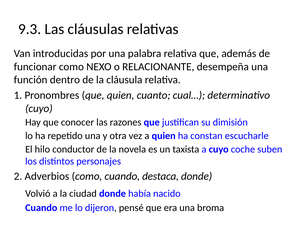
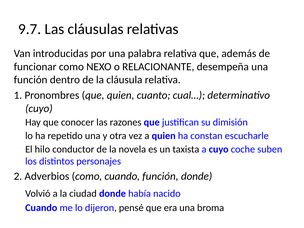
9.3: 9.3 -> 9.7
cuando destaca: destaca -> función
